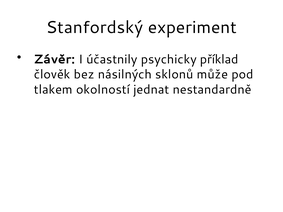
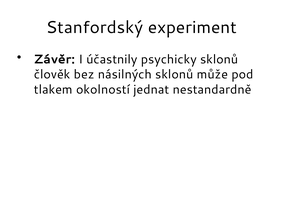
psychicky příklad: příklad -> sklonů
